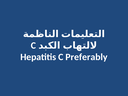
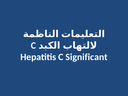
Preferably: Preferably -> Significant
